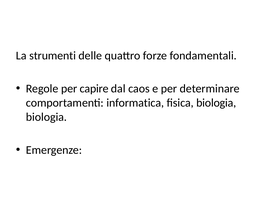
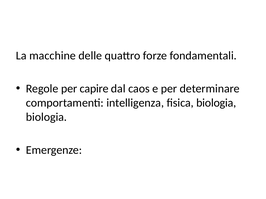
strumenti: strumenti -> macchine
informatica: informatica -> intelligenza
